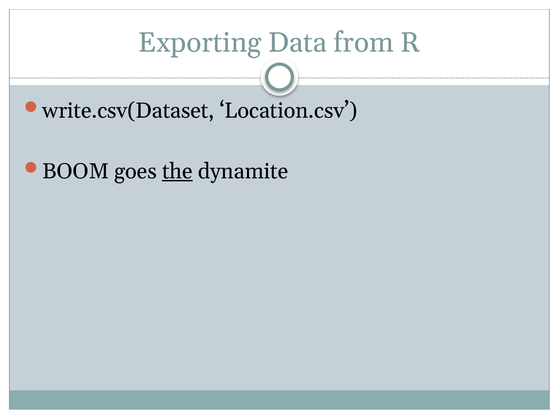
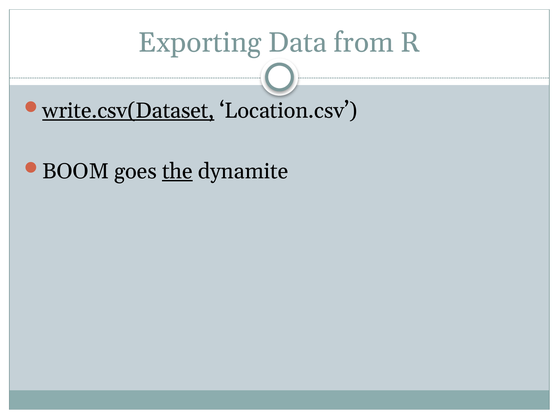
write.csv(Dataset underline: none -> present
